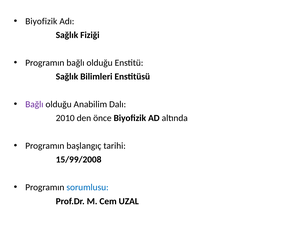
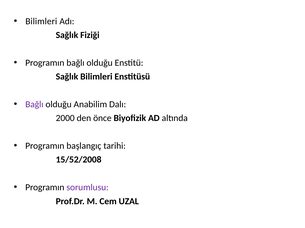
Biyofizik at (41, 21): Biyofizik -> Bilimleri
2010: 2010 -> 2000
15/99/2008: 15/99/2008 -> 15/52/2008
sorumlusu colour: blue -> purple
